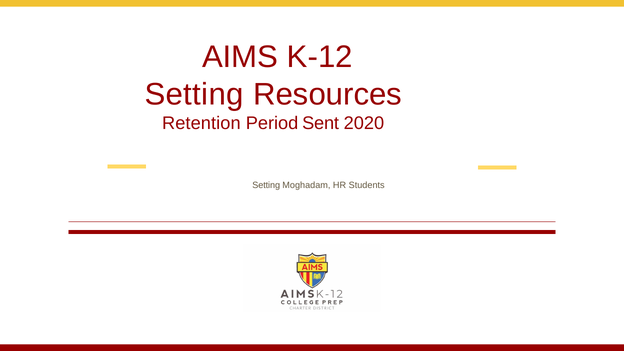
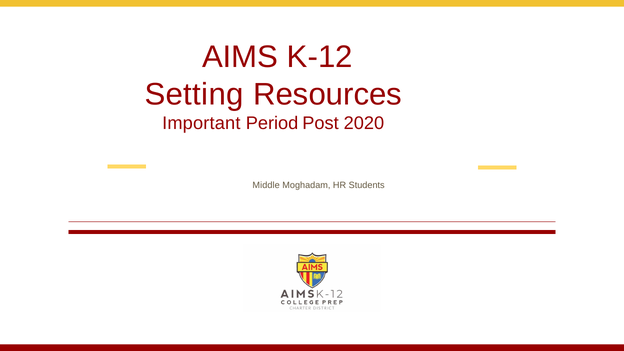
Retention: Retention -> Important
Sent: Sent -> Post
Setting at (266, 185): Setting -> Middle
